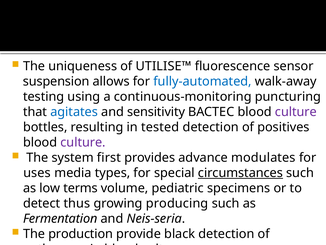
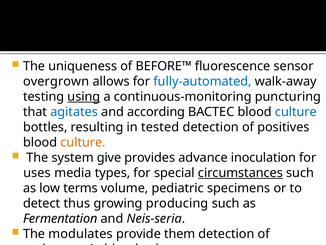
UTILISE™: UTILISE™ -> BEFORE™
suspension: suspension -> overgrown
using underline: none -> present
sensitivity: sensitivity -> according
culture at (296, 112) colour: purple -> blue
culture at (83, 142) colour: purple -> orange
first: first -> give
modulates: modulates -> inoculation
production: production -> modulates
black: black -> them
